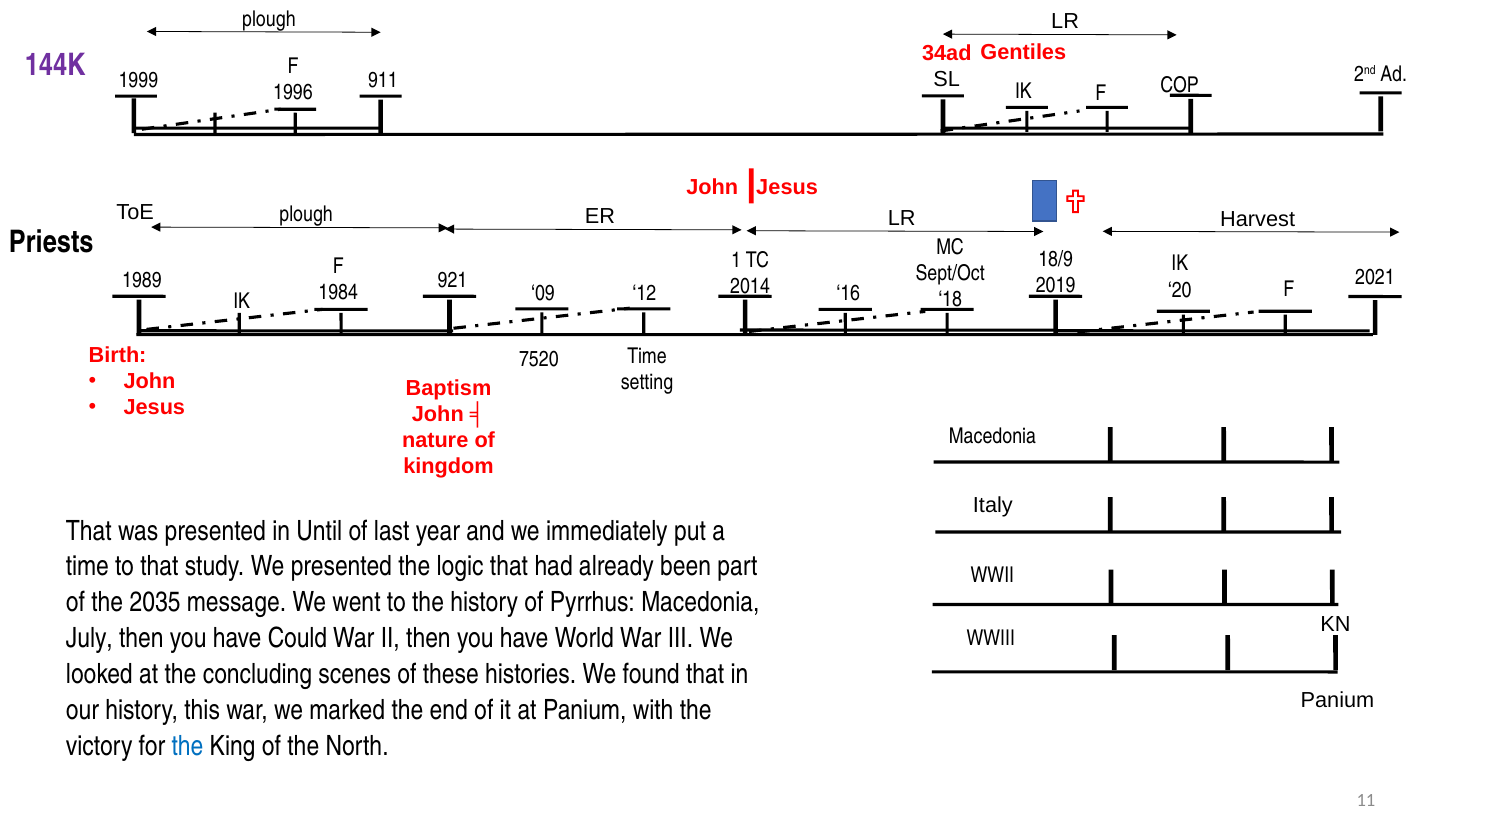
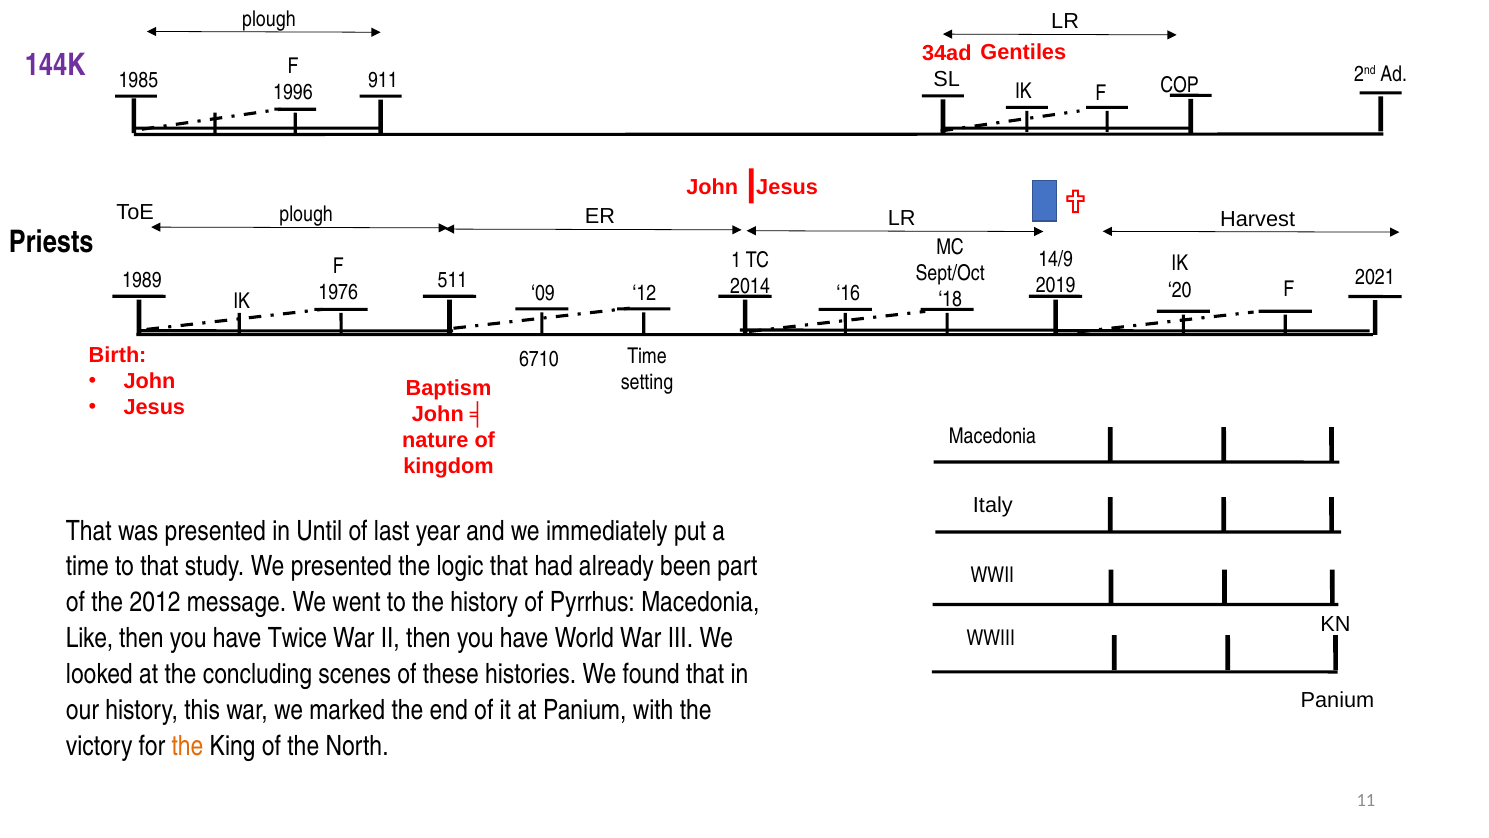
1999: 1999 -> 1985
18/9: 18/9 -> 14/9
921: 921 -> 511
1984: 1984 -> 1976
7520: 7520 -> 6710
2035: 2035 -> 2012
July: July -> Like
Could: Could -> Twice
the at (188, 746) colour: blue -> orange
